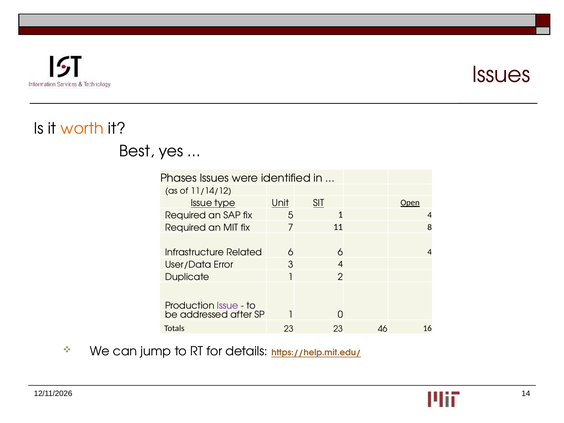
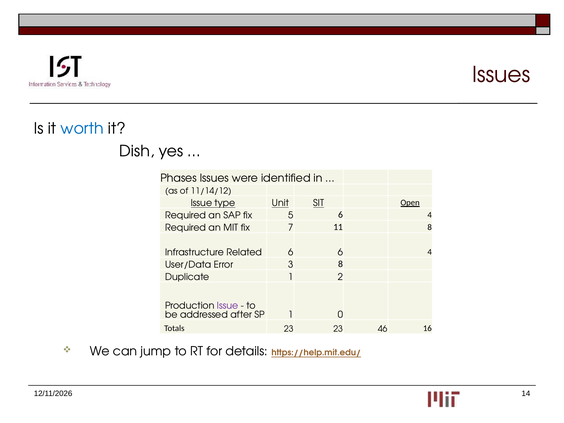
worth colour: orange -> blue
Best: Best -> Dish
1 at (341, 215): 1 -> 6
4 at (341, 264): 4 -> 8
